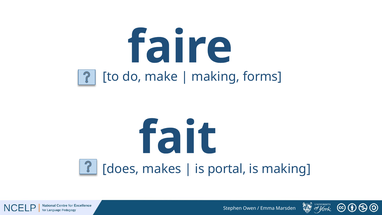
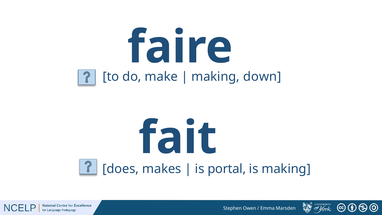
forms: forms -> down
